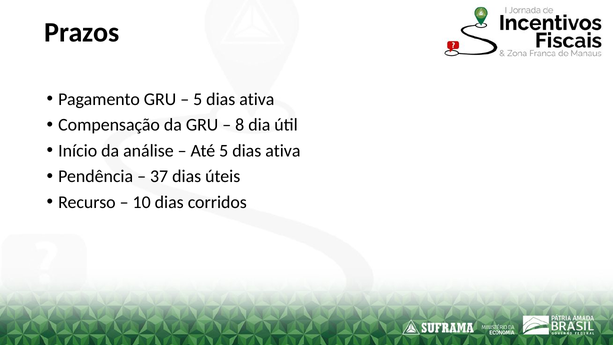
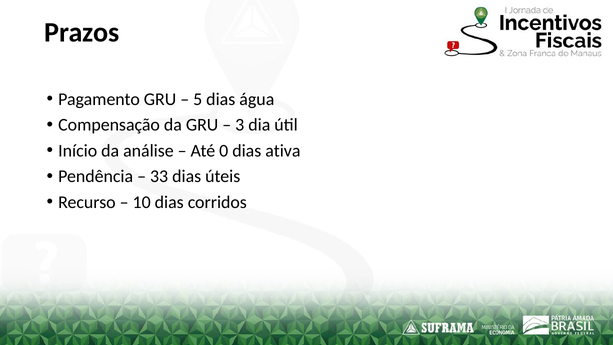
ativa at (257, 99): ativa -> água
8: 8 -> 3
Até 5: 5 -> 0
37: 37 -> 33
